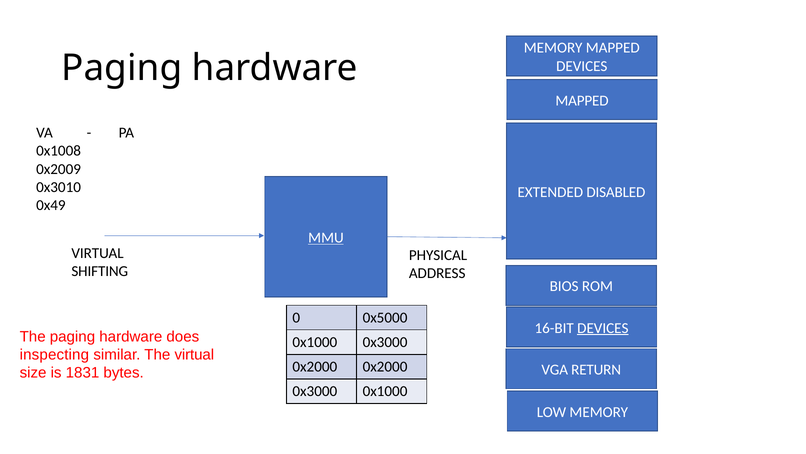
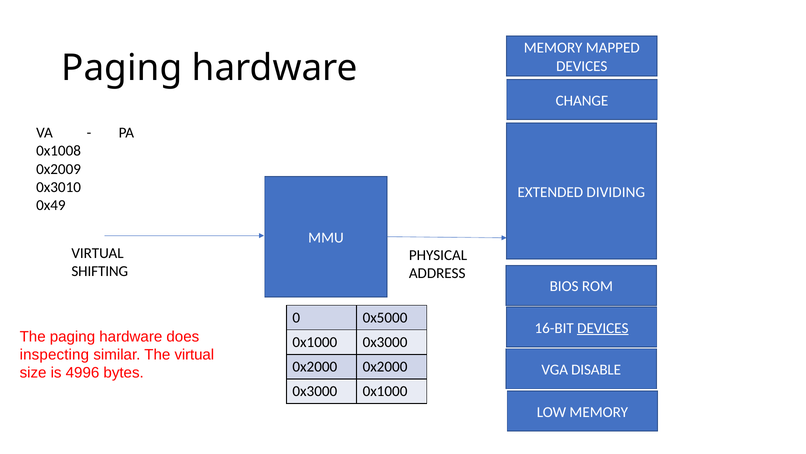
MAPPED at (582, 100): MAPPED -> CHANGE
DISABLED: DISABLED -> DIVIDING
MMU underline: present -> none
RETURN: RETURN -> DISABLE
1831: 1831 -> 4996
